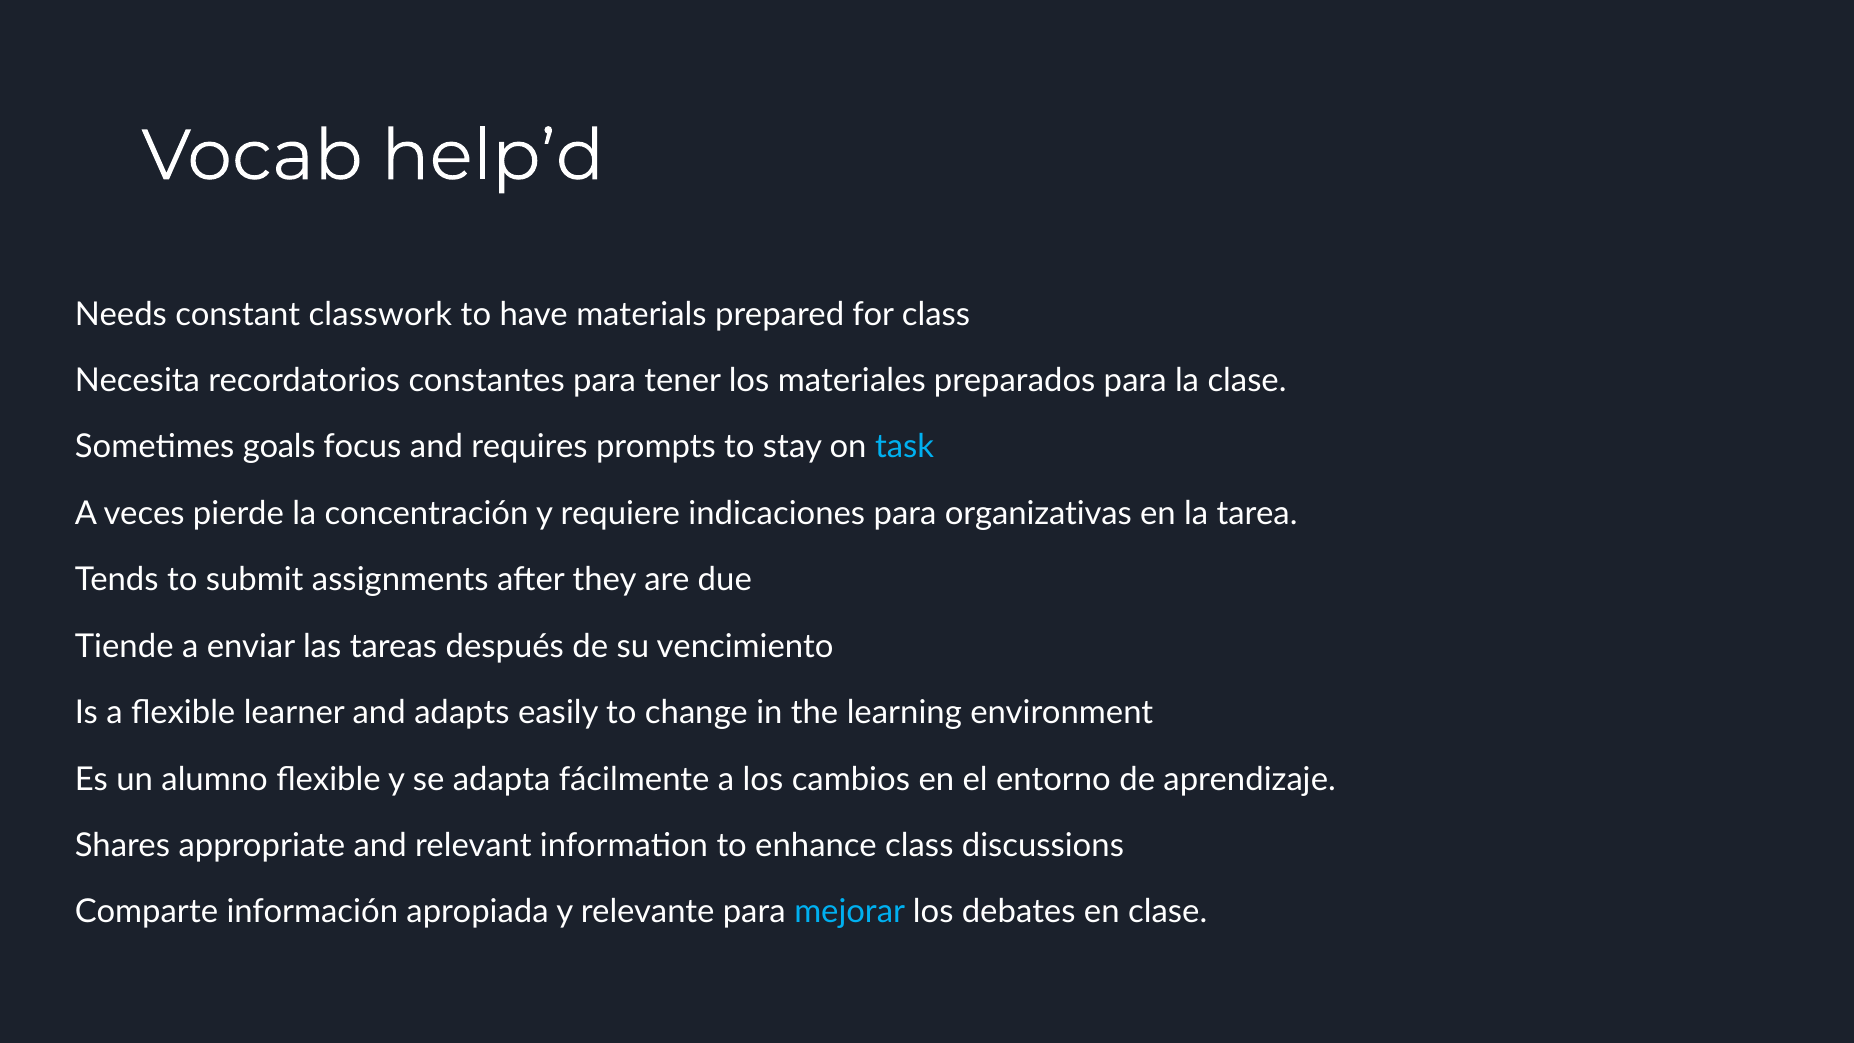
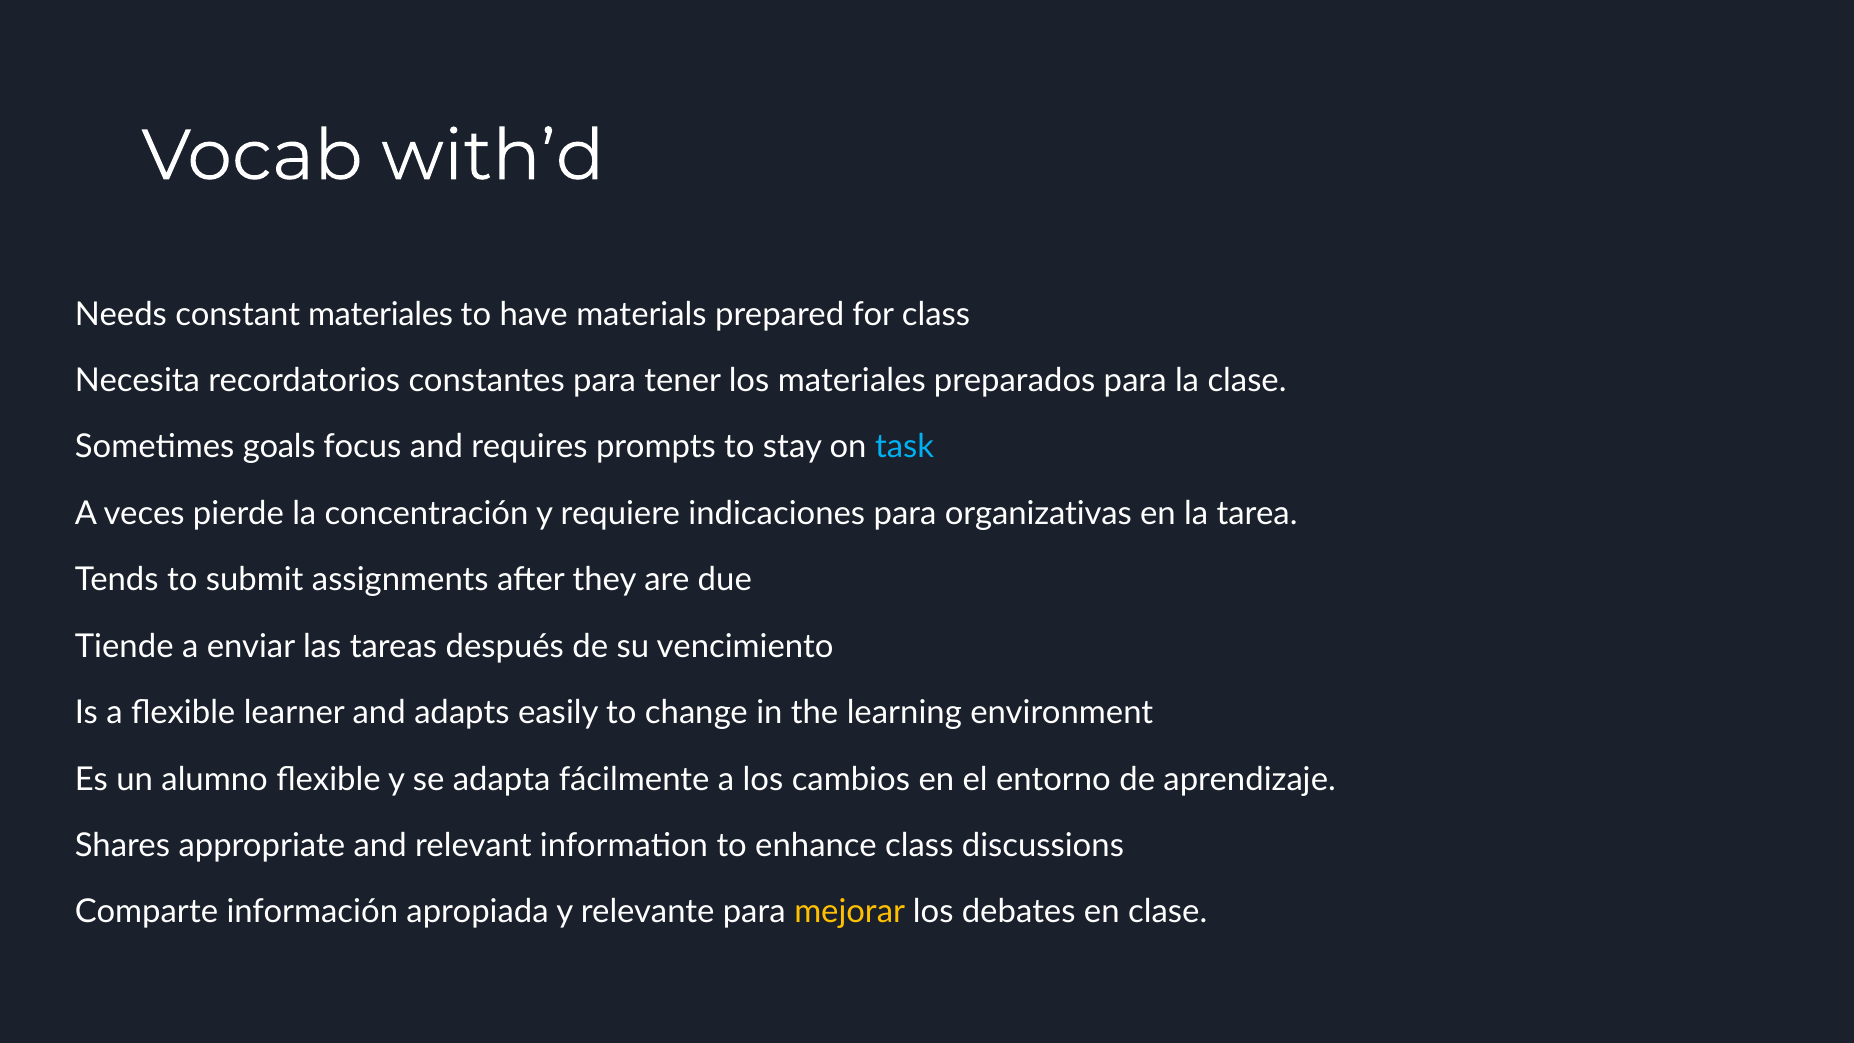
help’d: help’d -> with’d
constant classwork: classwork -> materiales
mejorar colour: light blue -> yellow
